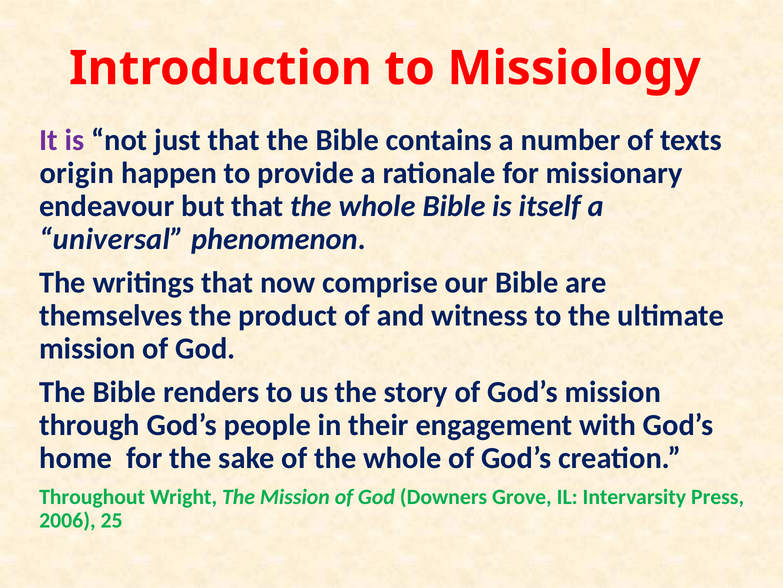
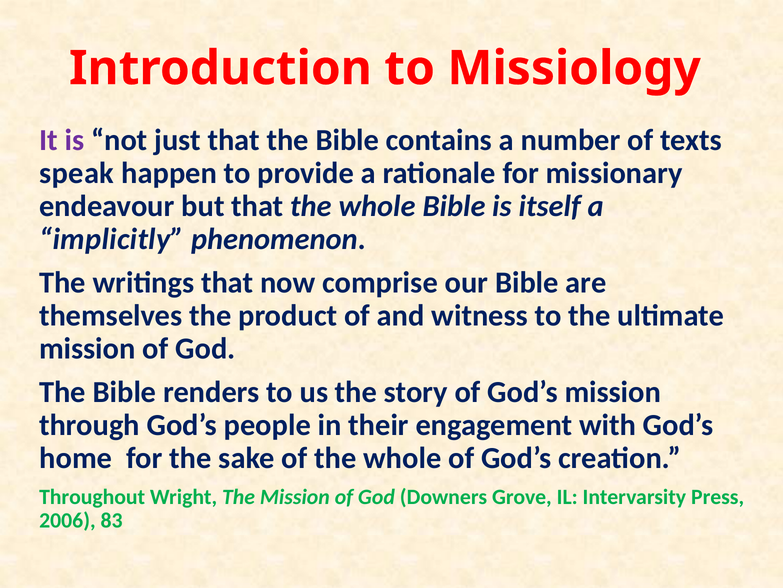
origin: origin -> speak
universal: universal -> implicitly
25: 25 -> 83
